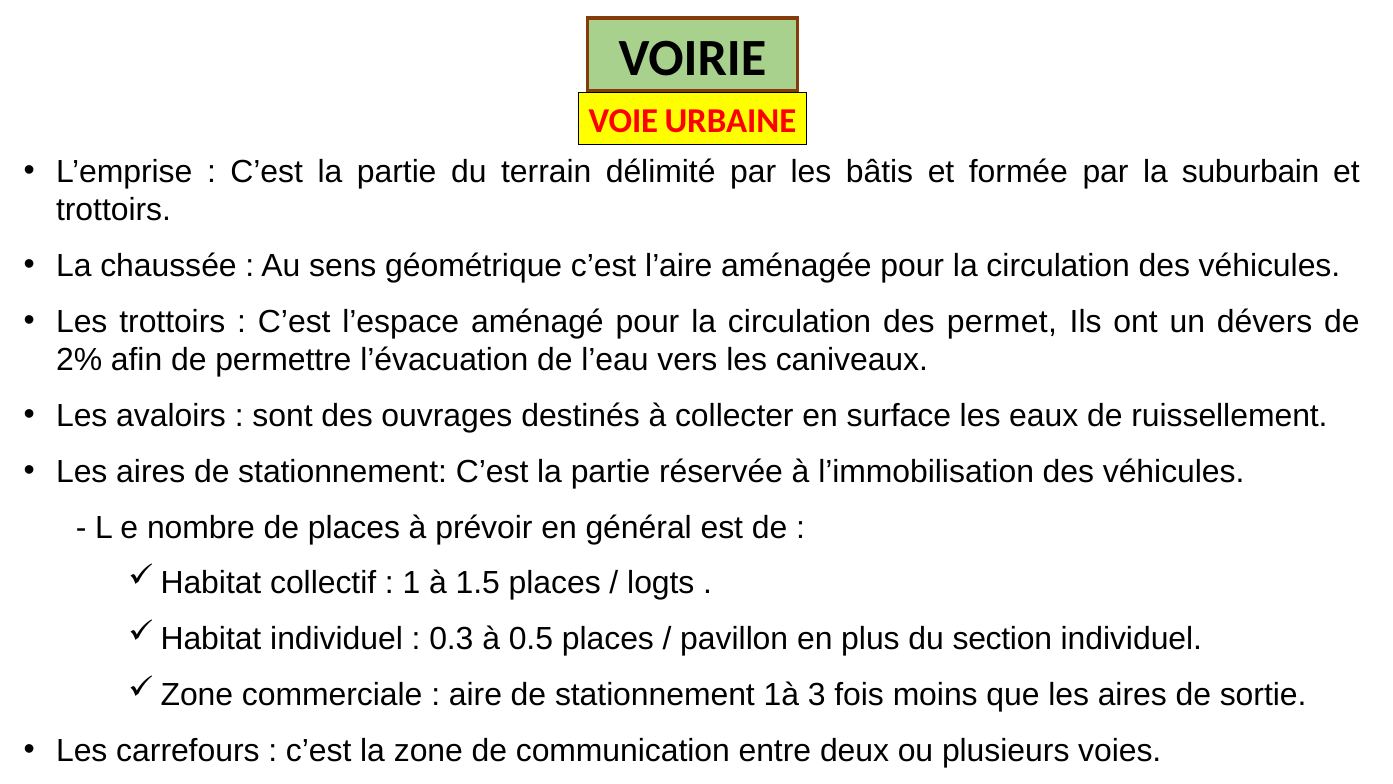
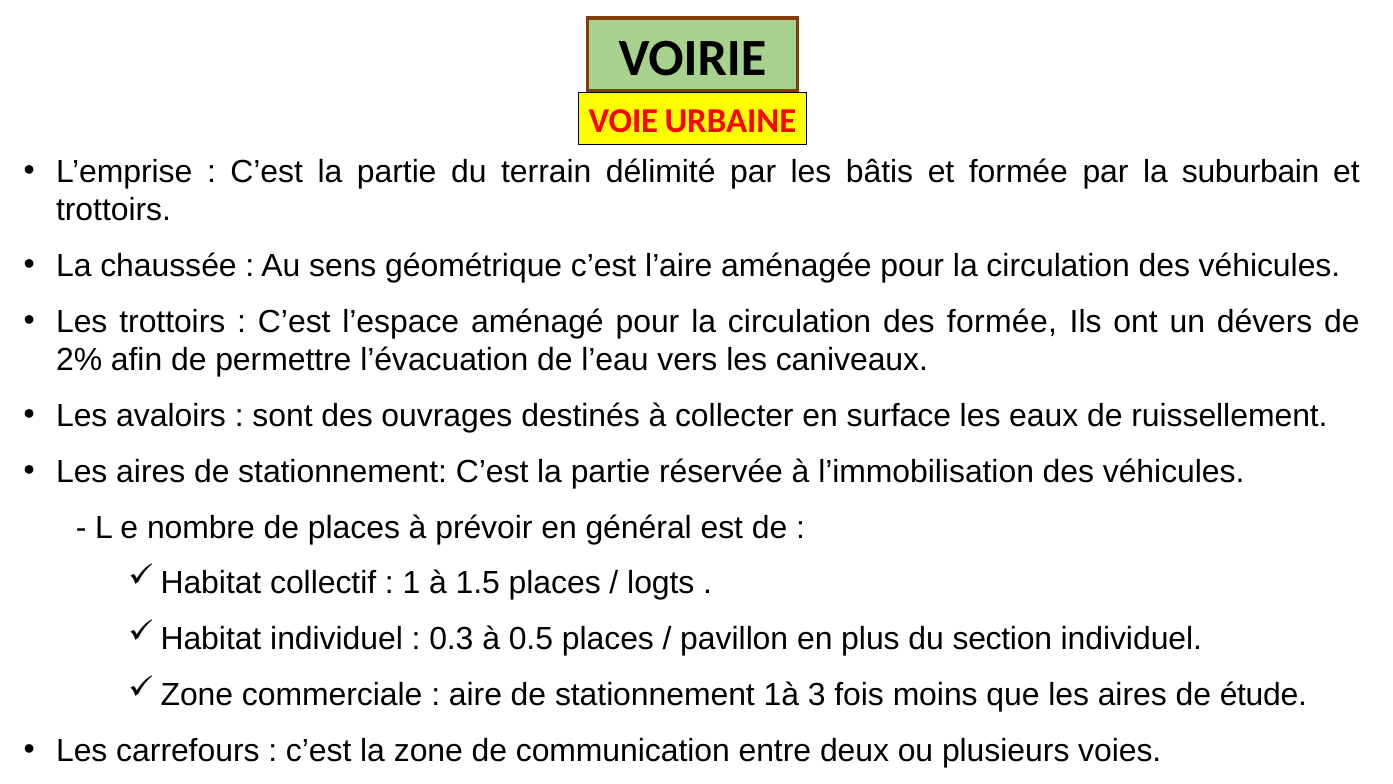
des permet: permet -> formée
sortie: sortie -> étude
